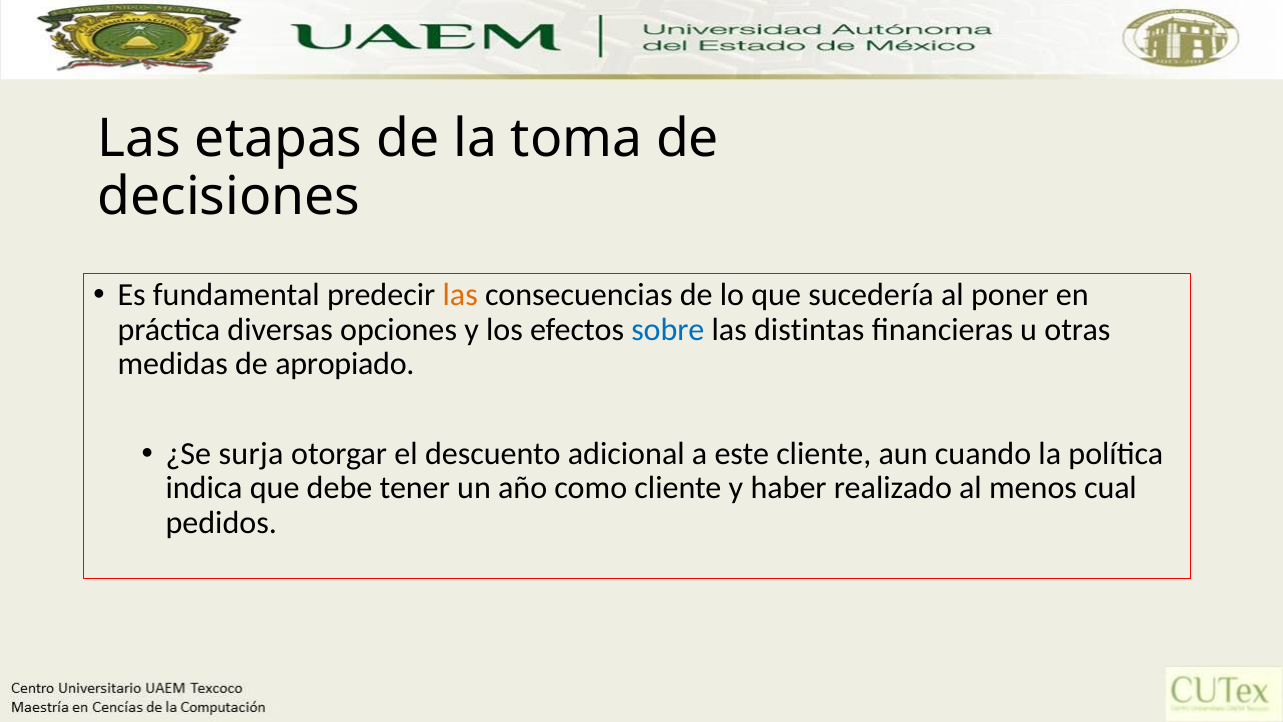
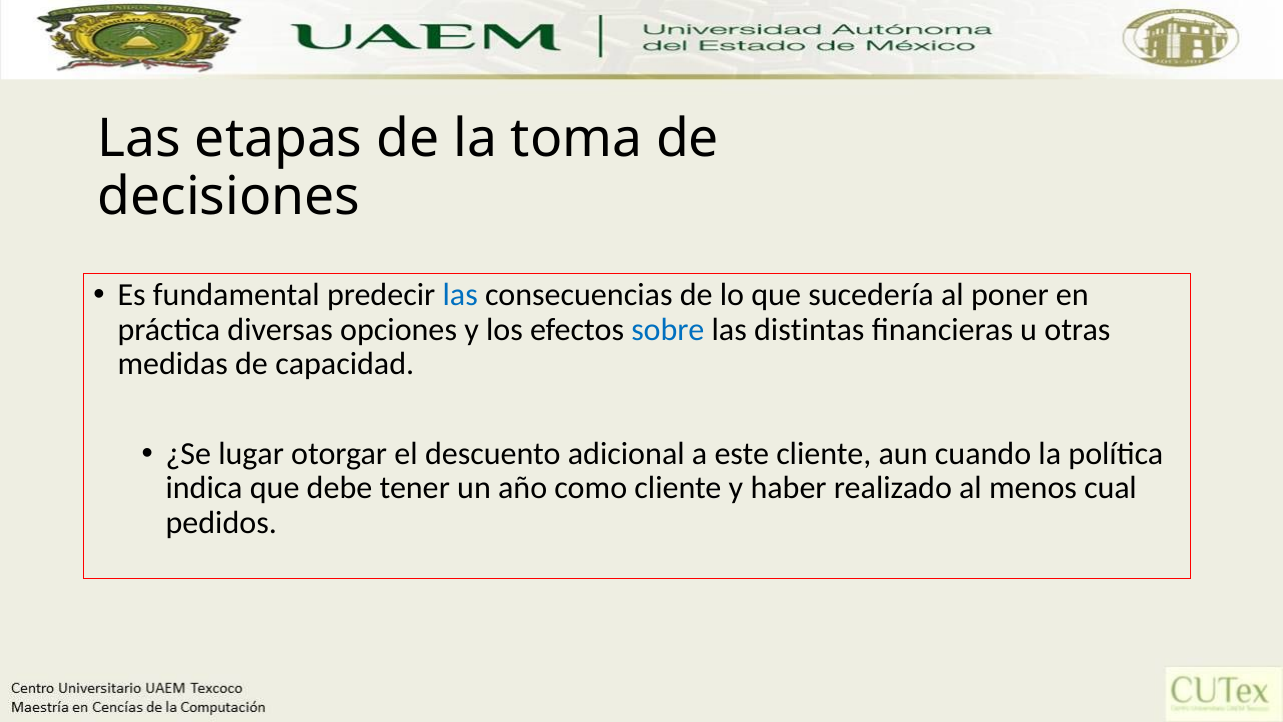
las at (460, 295) colour: orange -> blue
apropiado: apropiado -> capacidad
surja: surja -> lugar
